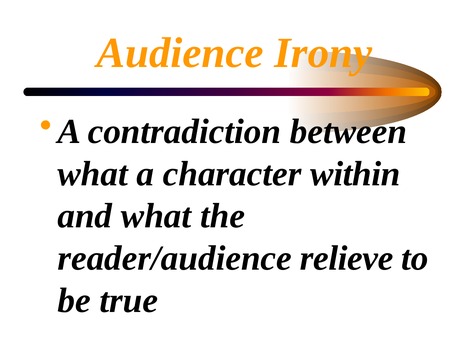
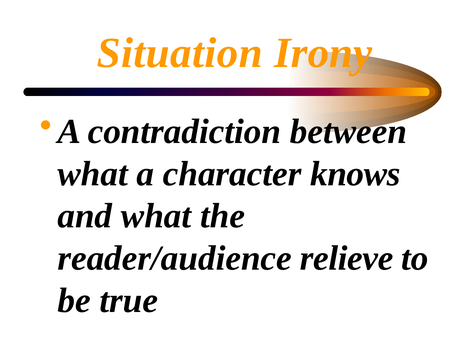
Audience: Audience -> Situation
within: within -> knows
